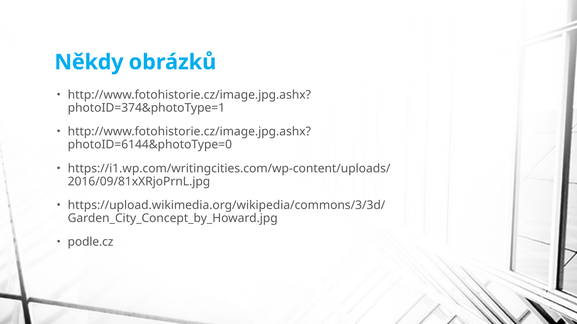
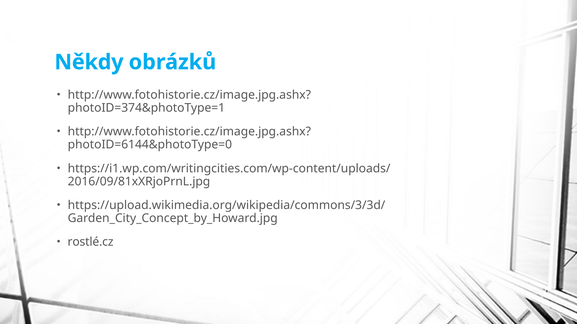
podle.cz: podle.cz -> rostlé.cz
